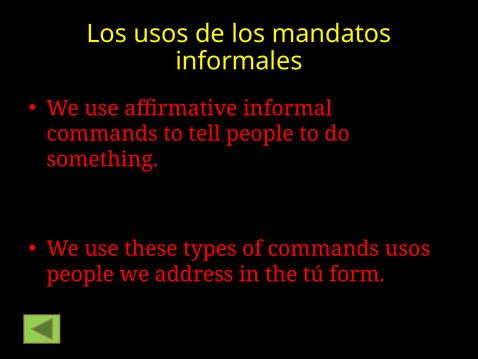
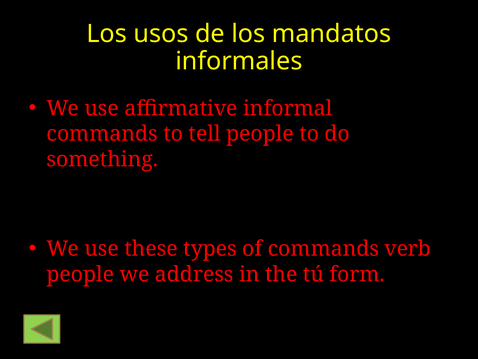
commands usos: usos -> verb
